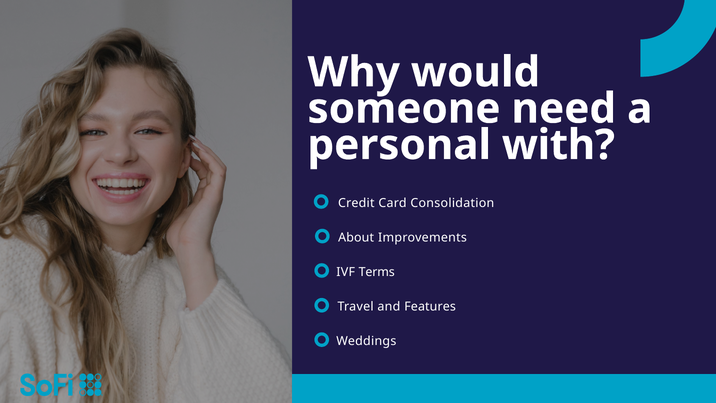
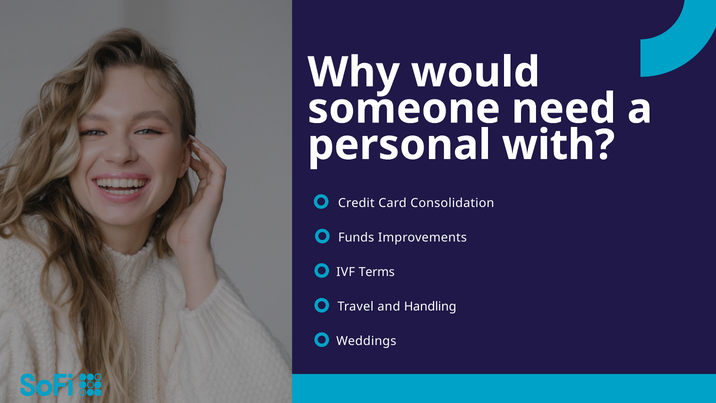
About: About -> Funds
Features: Features -> Handling
